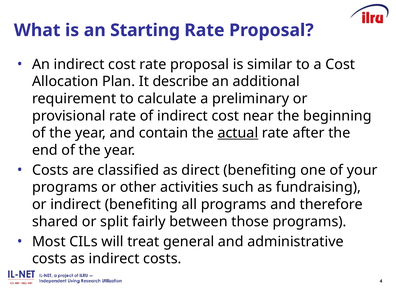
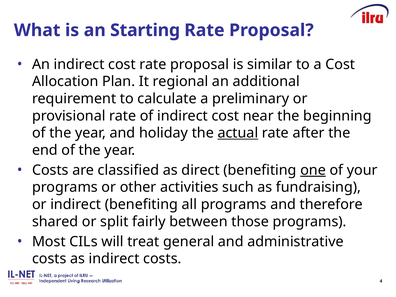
describe: describe -> regional
contain: contain -> holiday
one underline: none -> present
